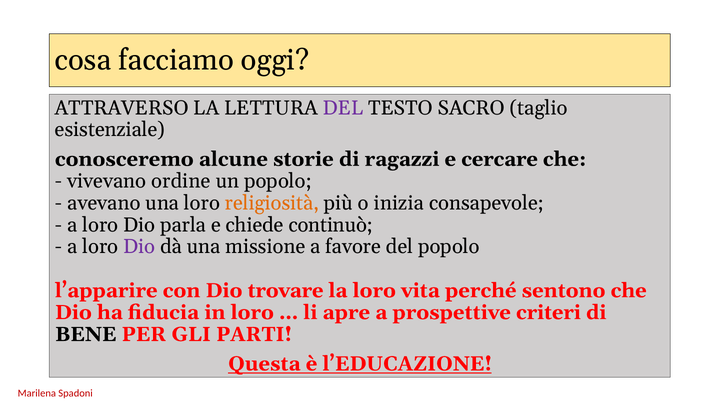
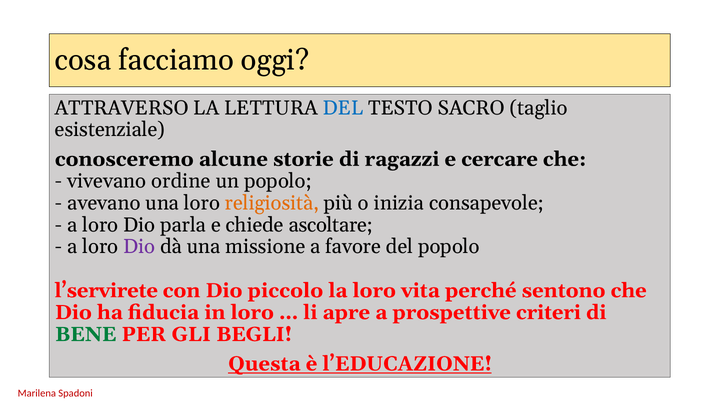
DEL at (343, 108) colour: purple -> blue
continuò: continuò -> ascoltare
l’apparire: l’apparire -> l’servirete
trovare: trovare -> piccolo
BENE colour: black -> green
PARTI: PARTI -> BEGLI
